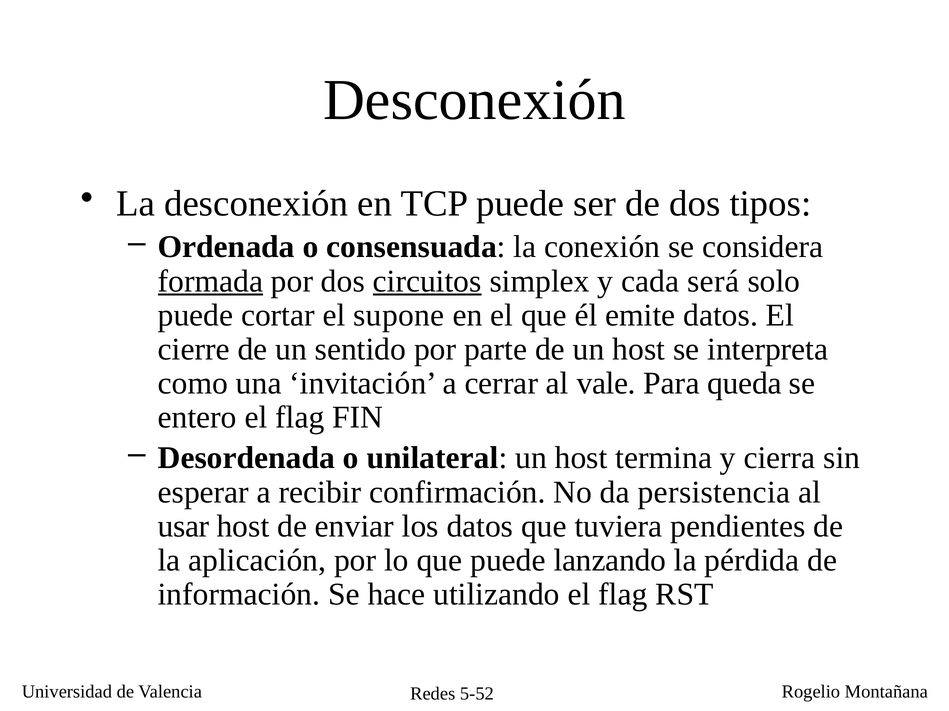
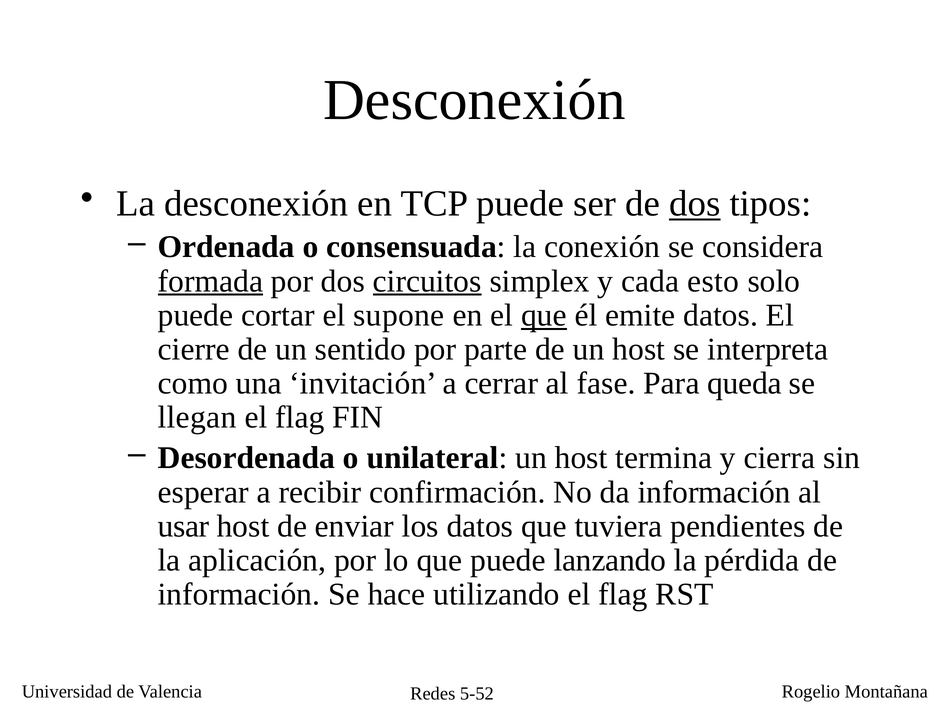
dos at (695, 204) underline: none -> present
será: será -> esto
que at (544, 316) underline: none -> present
vale: vale -> fase
entero: entero -> llegan
da persistencia: persistencia -> información
